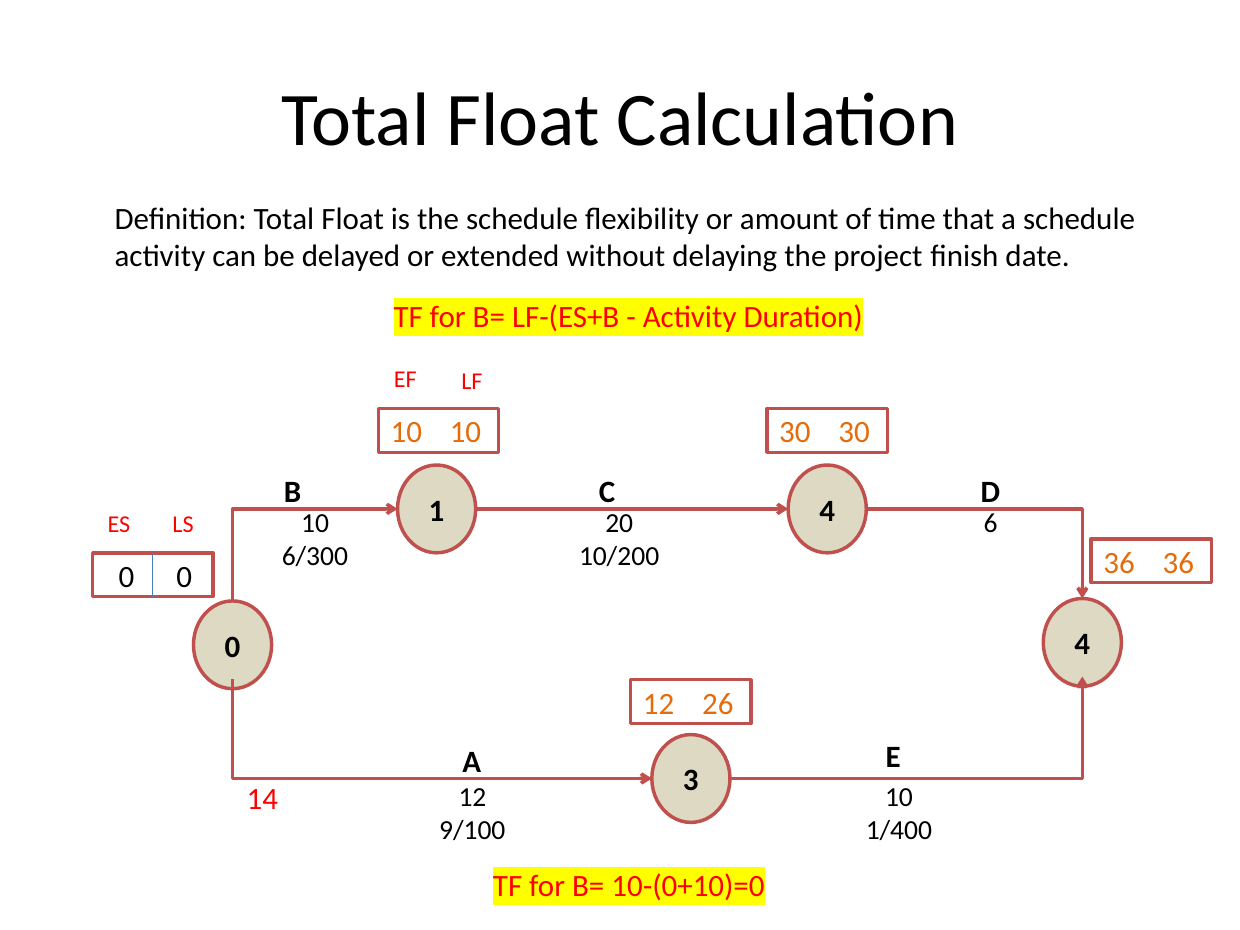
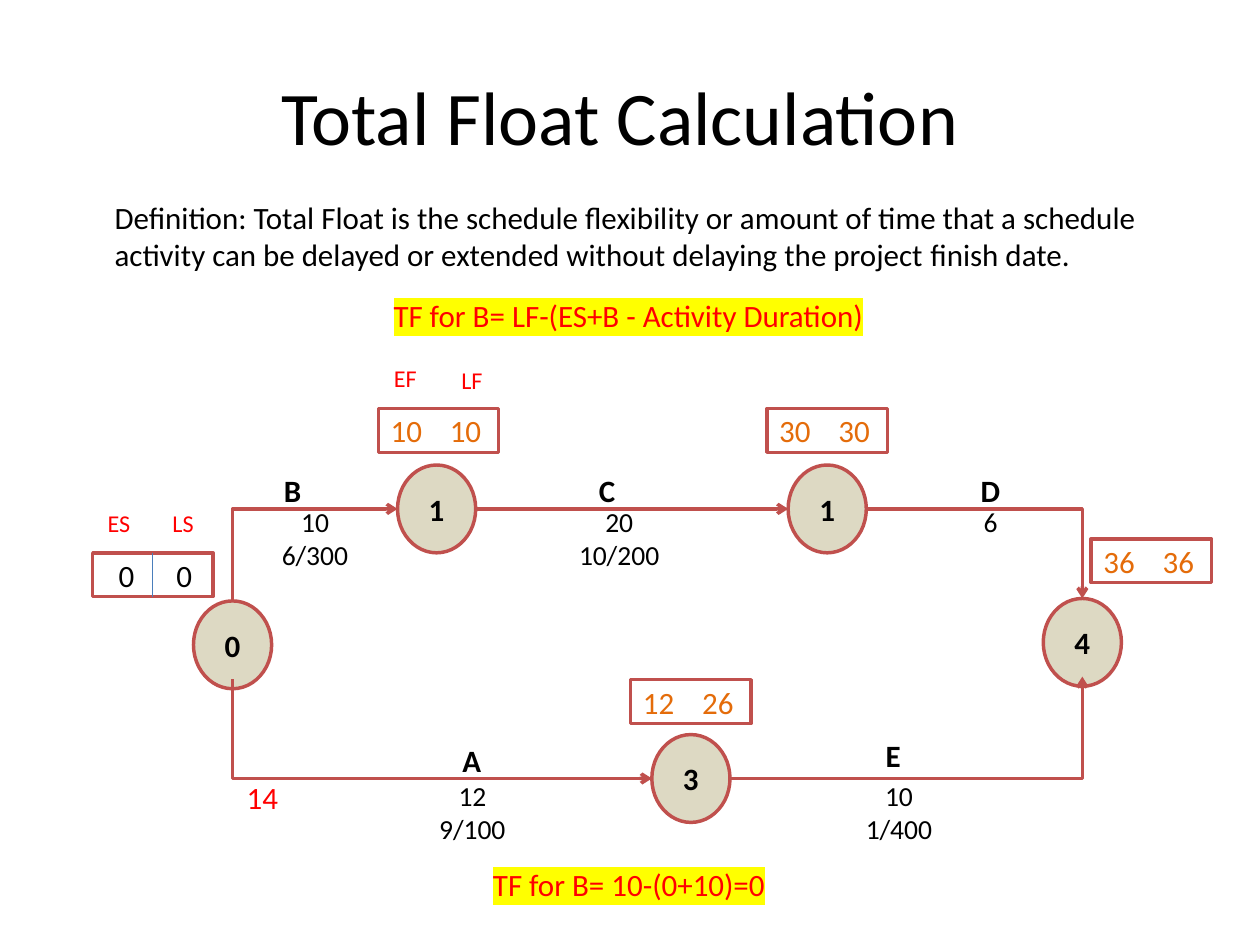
1 4: 4 -> 1
